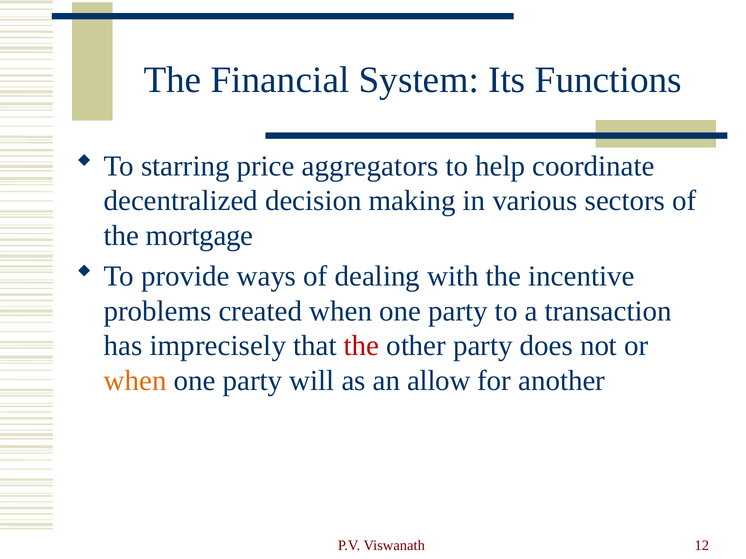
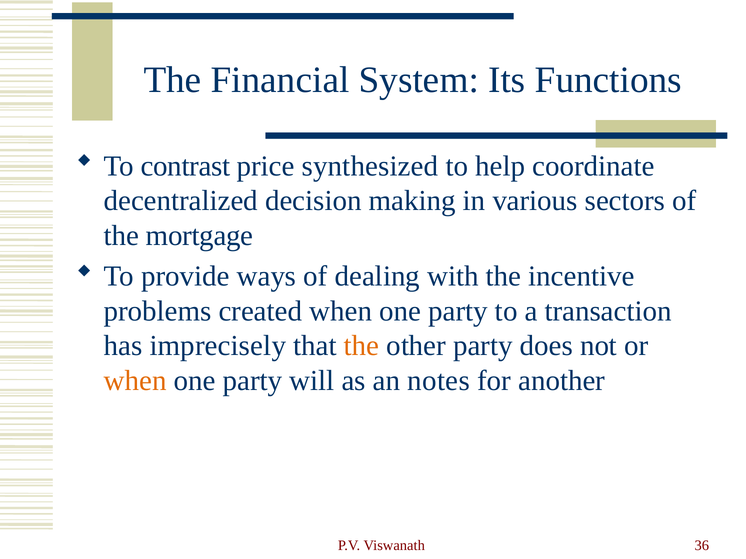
starring: starring -> contrast
aggregators: aggregators -> synthesized
the at (362, 346) colour: red -> orange
allow: allow -> notes
12: 12 -> 36
